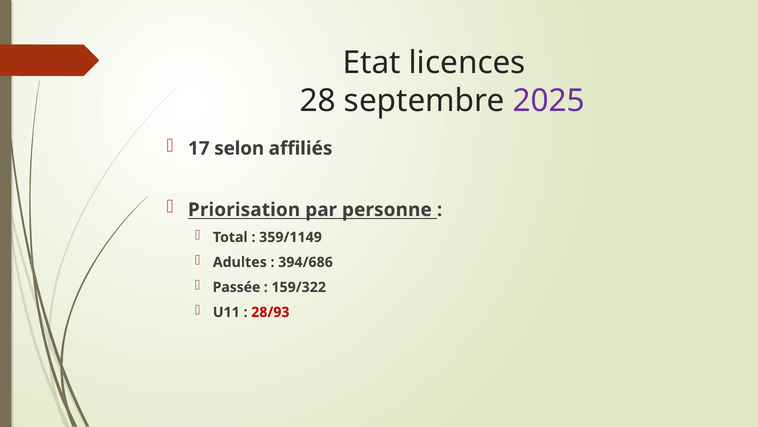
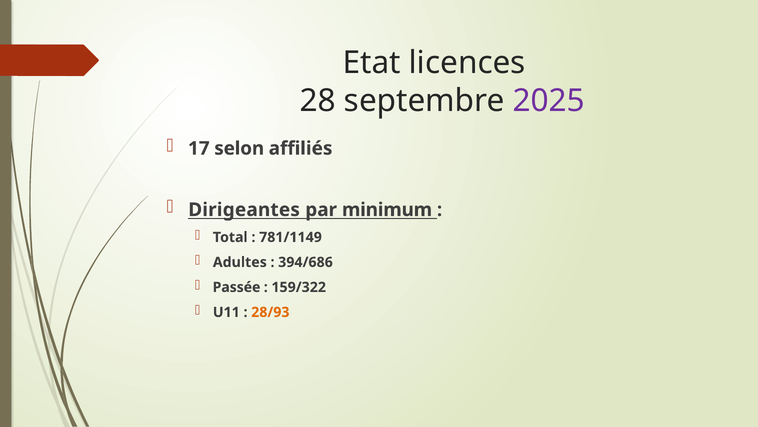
Priorisation: Priorisation -> Dirigeantes
personne: personne -> minimum
359/1149: 359/1149 -> 781/1149
28/93 colour: red -> orange
